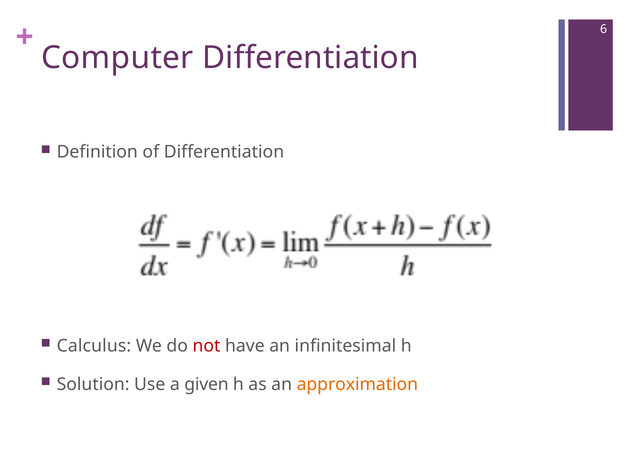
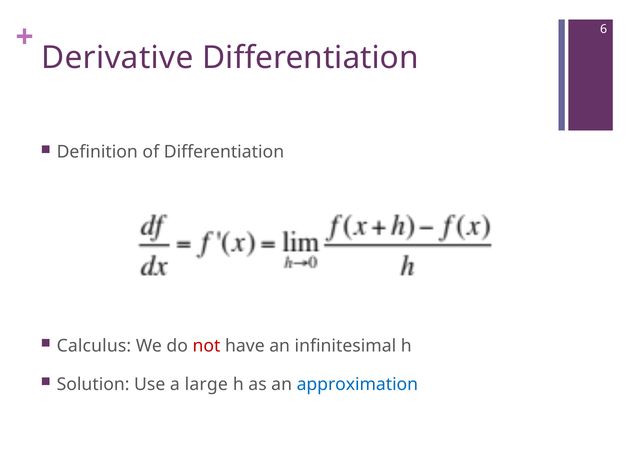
Computer: Computer -> Derivative
given: given -> large
approximation colour: orange -> blue
